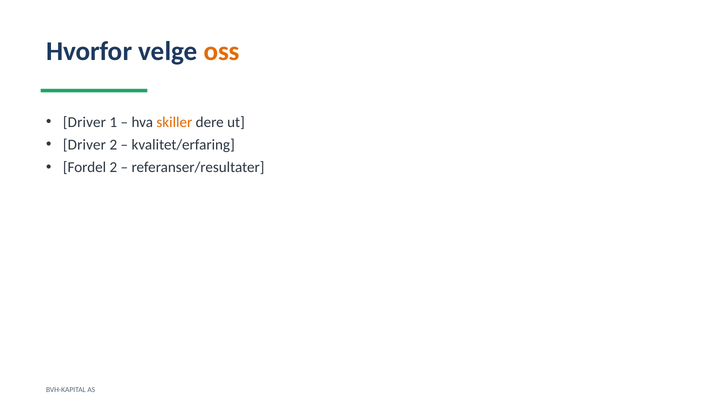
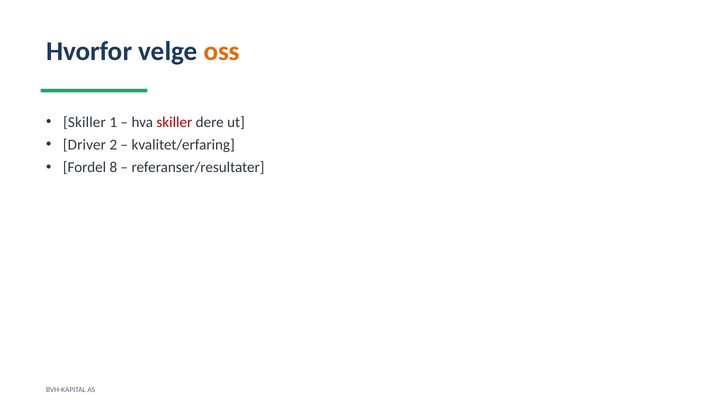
Driver at (84, 122): Driver -> Skiller
skiller at (174, 122) colour: orange -> red
Fordel 2: 2 -> 8
